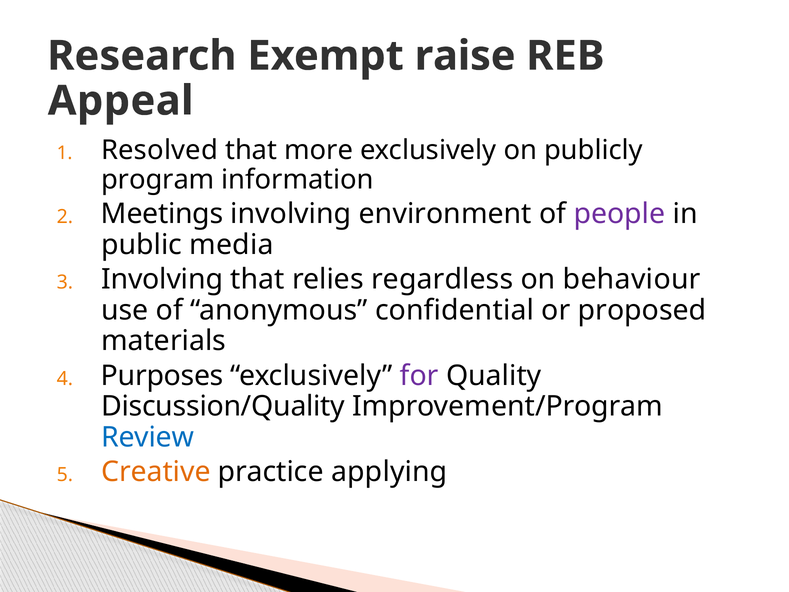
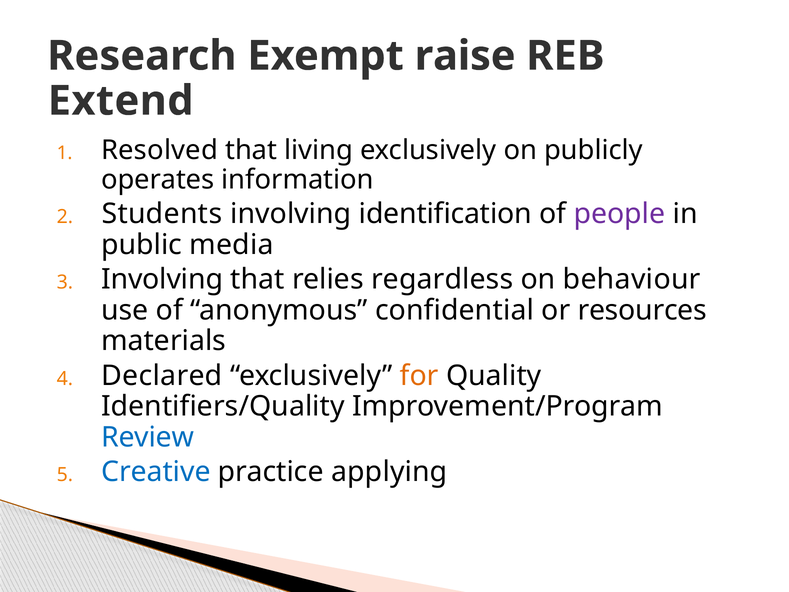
Appeal: Appeal -> Extend
more: more -> living
program: program -> operates
Meetings: Meetings -> Students
environment: environment -> identification
proposed: proposed -> resources
Purposes: Purposes -> Declared
for colour: purple -> orange
Discussion/Quality: Discussion/Quality -> Identifiers/Quality
Creative colour: orange -> blue
